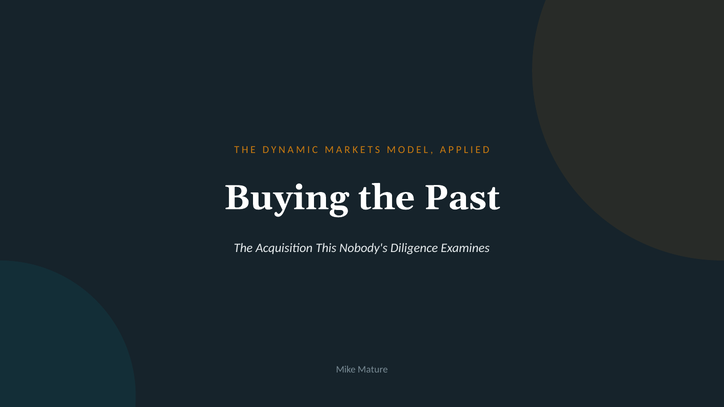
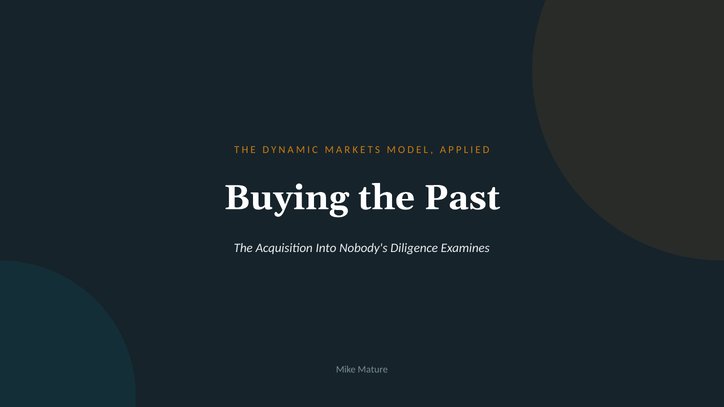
This: This -> Into
